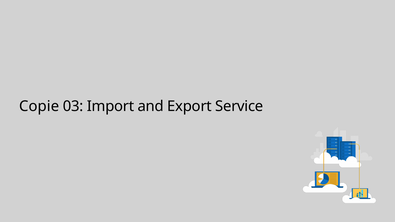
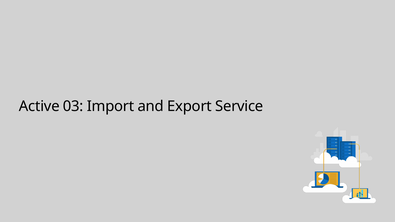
Copie: Copie -> Active
